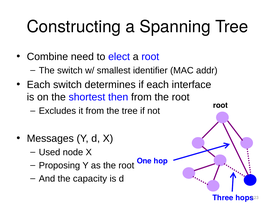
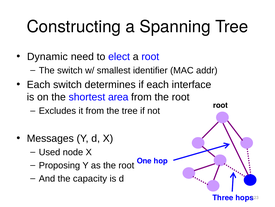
Combine: Combine -> Dynamic
then: then -> area
